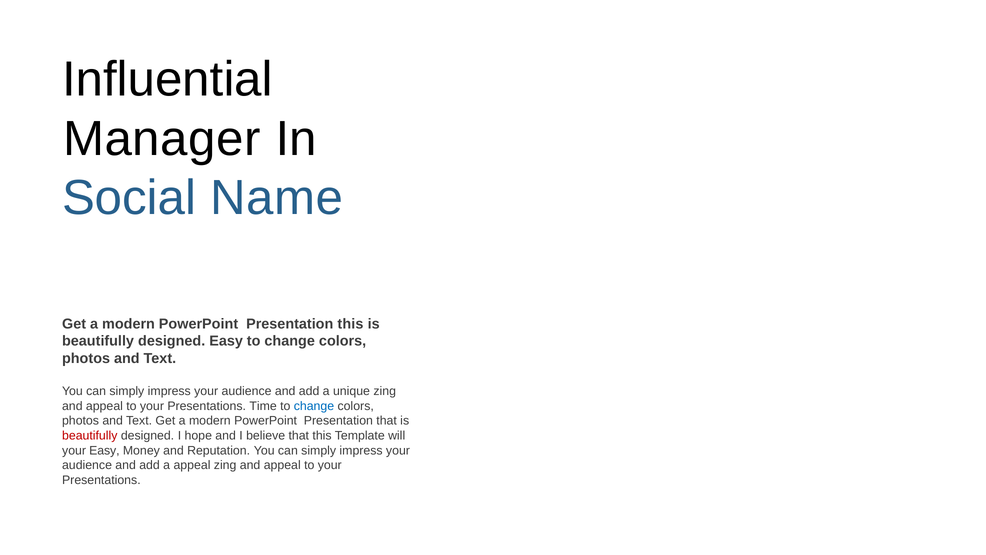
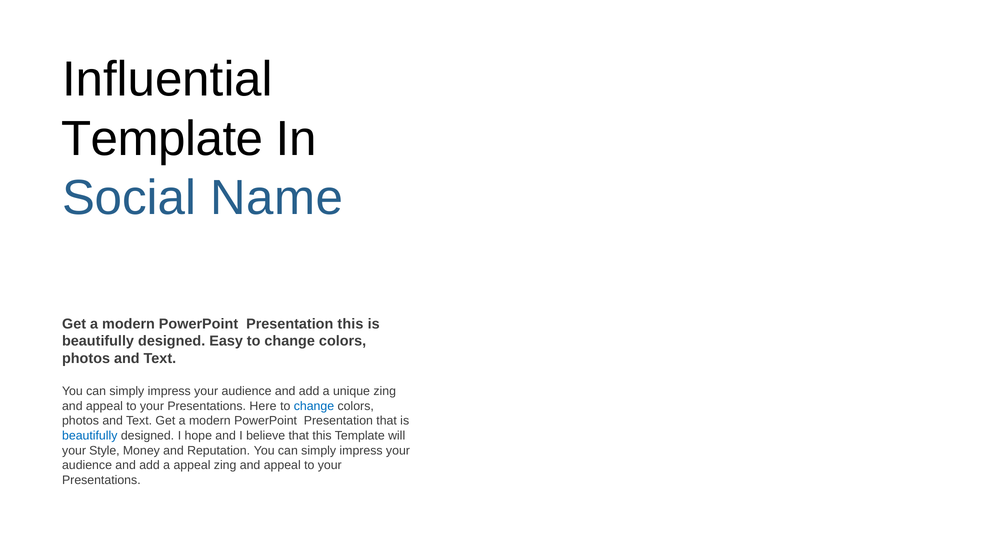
Manager at (162, 139): Manager -> Template
Time: Time -> Here
beautifully at (90, 435) colour: red -> blue
your Easy: Easy -> Style
